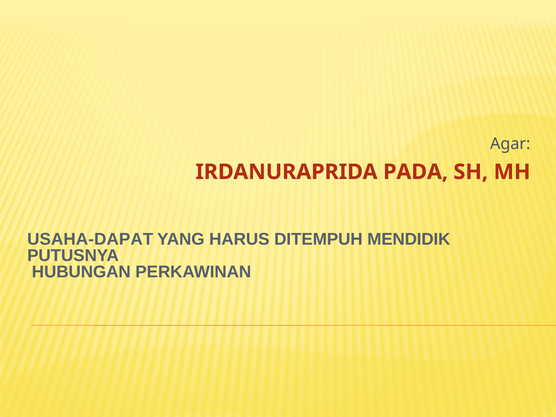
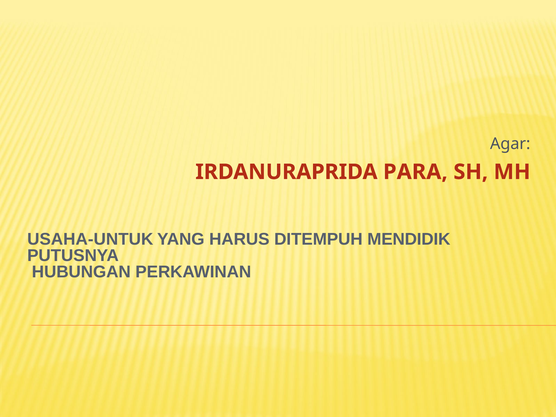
PADA: PADA -> PARA
USAHA-DAPAT: USAHA-DAPAT -> USAHA-UNTUK
